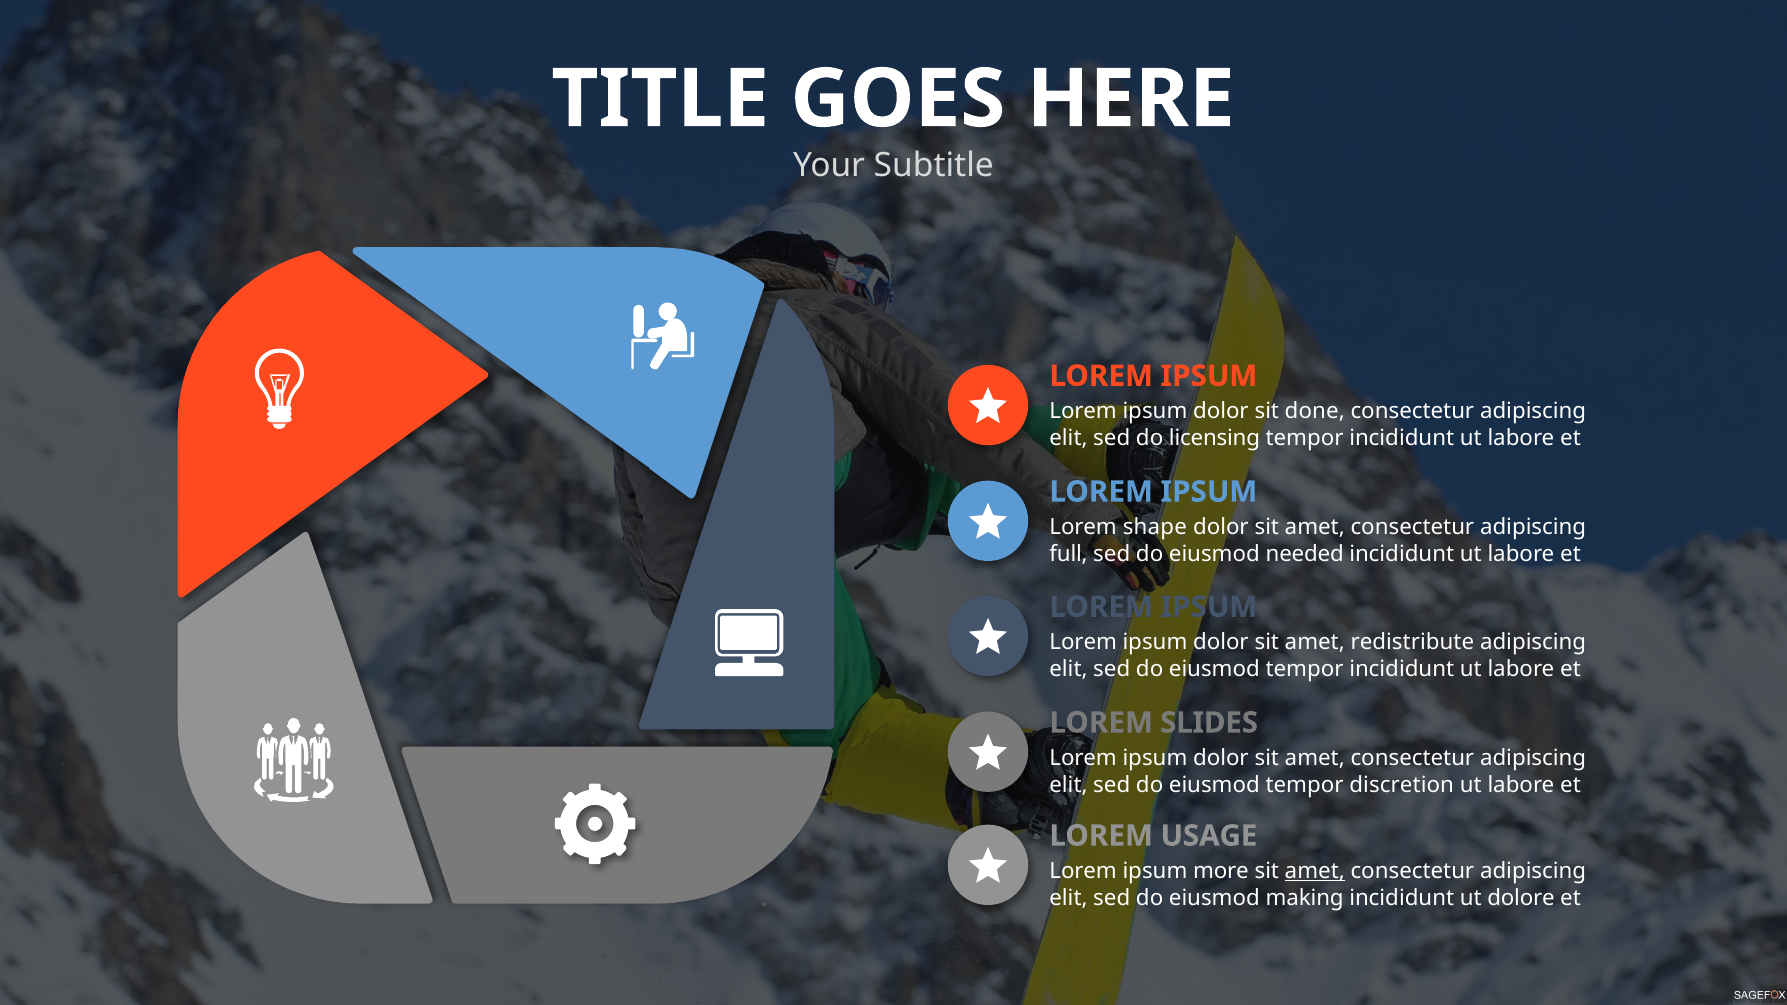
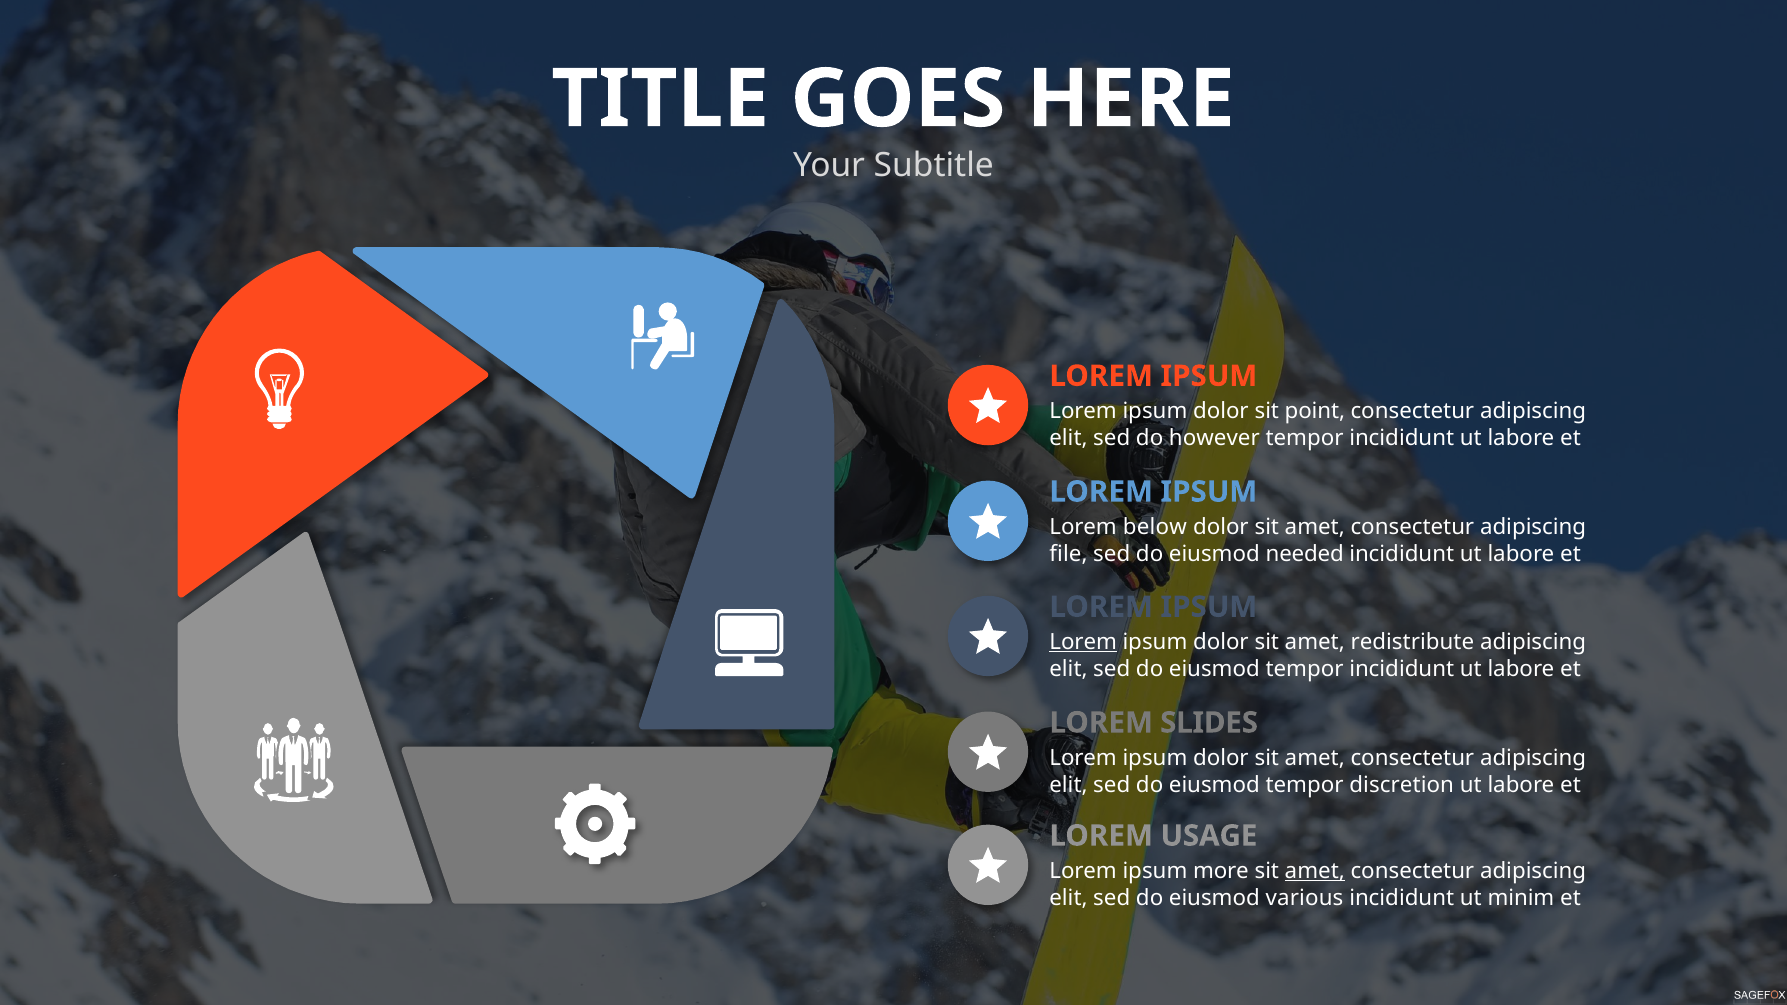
done: done -> point
licensing: licensing -> however
shape: shape -> below
full: full -> file
Lorem at (1083, 642) underline: none -> present
making: making -> various
dolore: dolore -> minim
